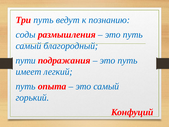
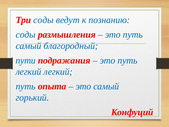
Три путь: путь -> соды
имеет at (28, 72): имеет -> легкий
